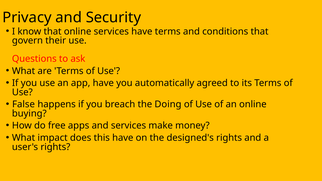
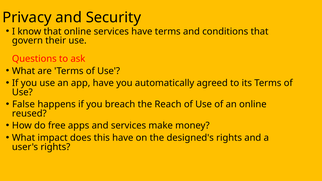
Doing: Doing -> Reach
buying: buying -> reused
